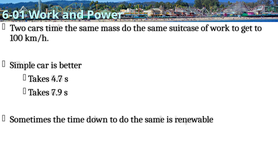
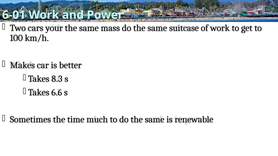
cars time: time -> your
Simple: Simple -> Makes
4.7: 4.7 -> 8.3
7.9: 7.9 -> 6.6
down: down -> much
